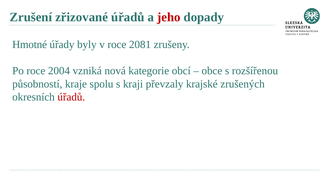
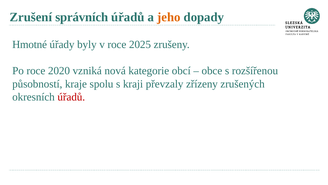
zřizované: zřizované -> správních
jeho colour: red -> orange
2081: 2081 -> 2025
2004: 2004 -> 2020
krajské: krajské -> zřízeny
